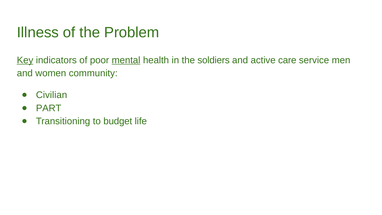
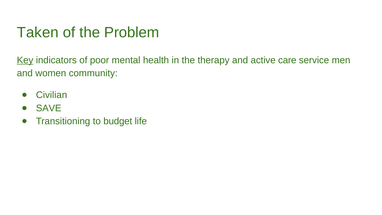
Illness: Illness -> Taken
mental underline: present -> none
soldiers: soldiers -> therapy
PART: PART -> SAVE
